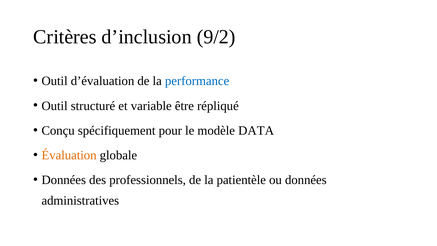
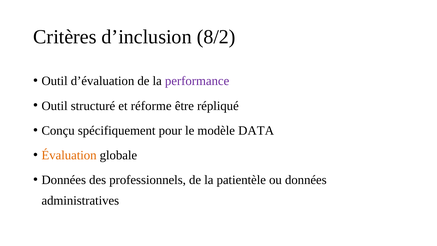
9/2: 9/2 -> 8/2
performance colour: blue -> purple
variable: variable -> réforme
